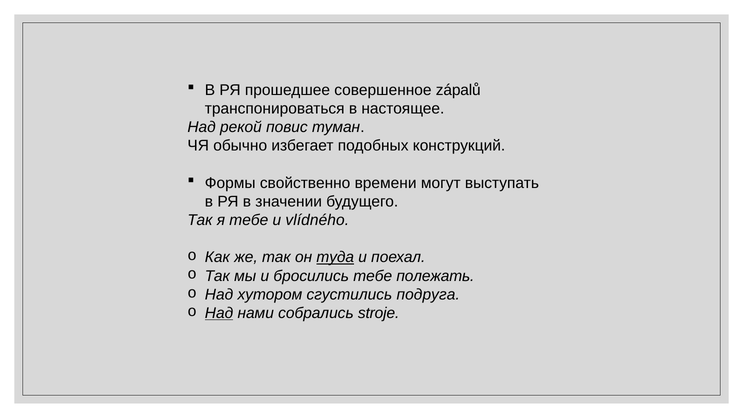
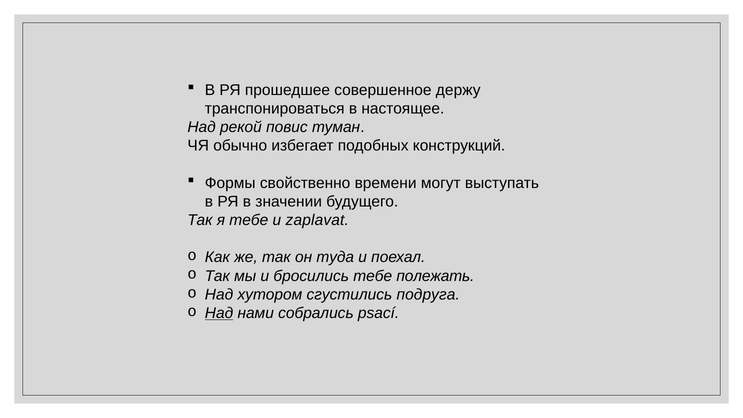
zápalů: zápalů -> держу
vlídného: vlídného -> zaplavat
туда underline: present -> none
stroje: stroje -> psací
